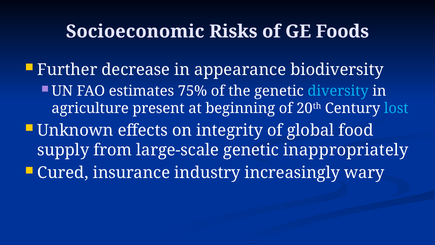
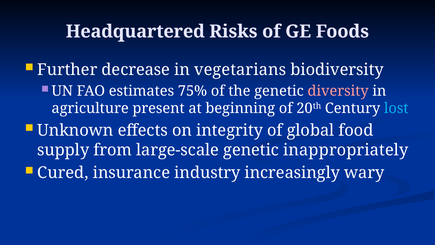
Socioeconomic: Socioeconomic -> Headquartered
appearance: appearance -> vegetarians
diversity colour: light blue -> pink
